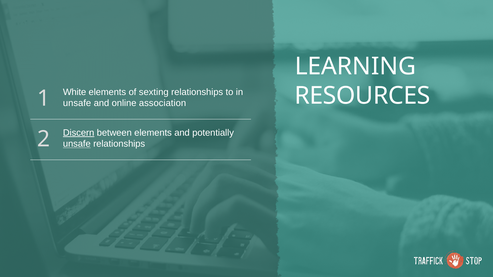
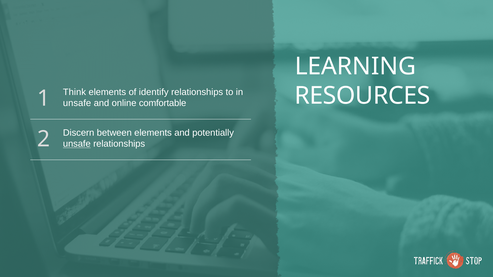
White: White -> Think
sexting: sexting -> identify
association: association -> comfortable
Discern underline: present -> none
